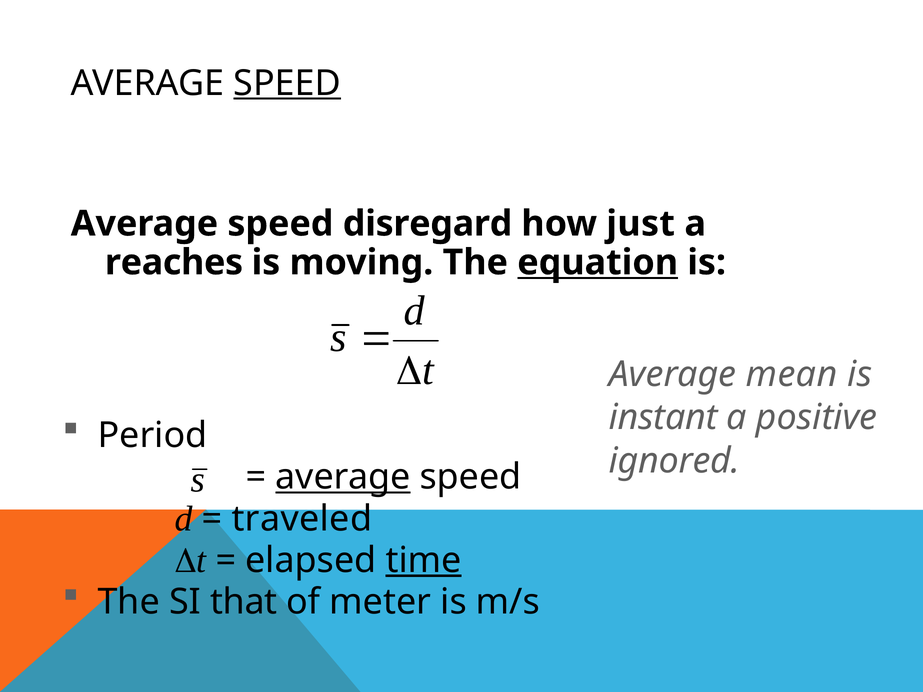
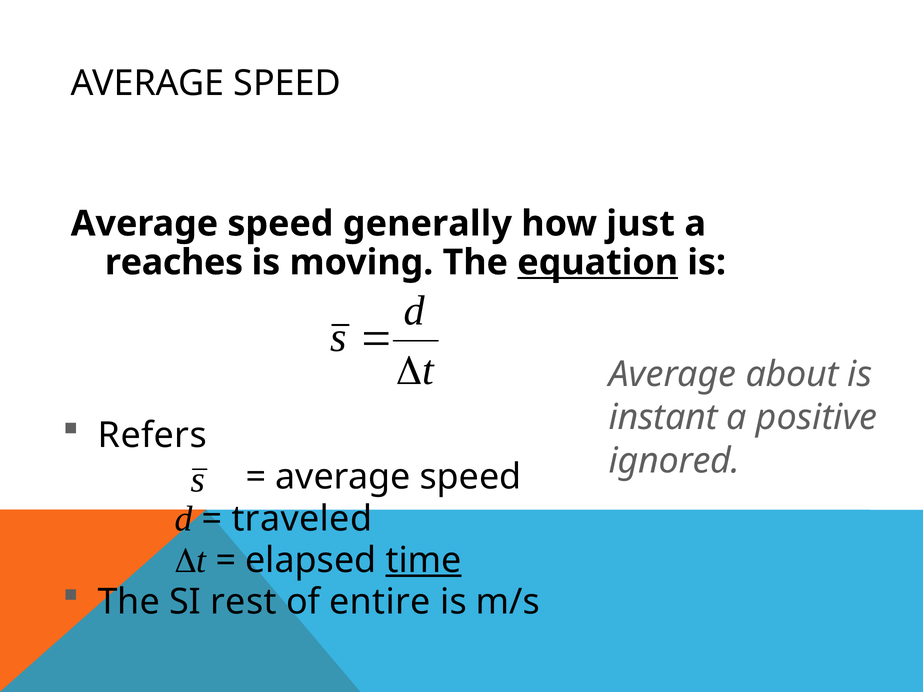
SPEED at (287, 83) underline: present -> none
disregard: disregard -> generally
mean: mean -> about
Period: Period -> Refers
average at (343, 477) underline: present -> none
that: that -> rest
meter: meter -> entire
